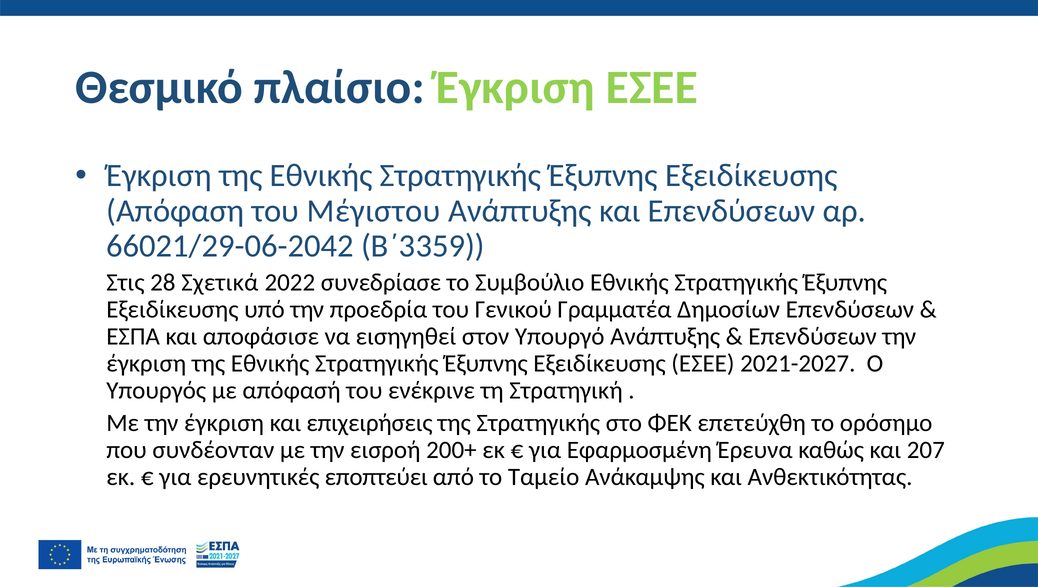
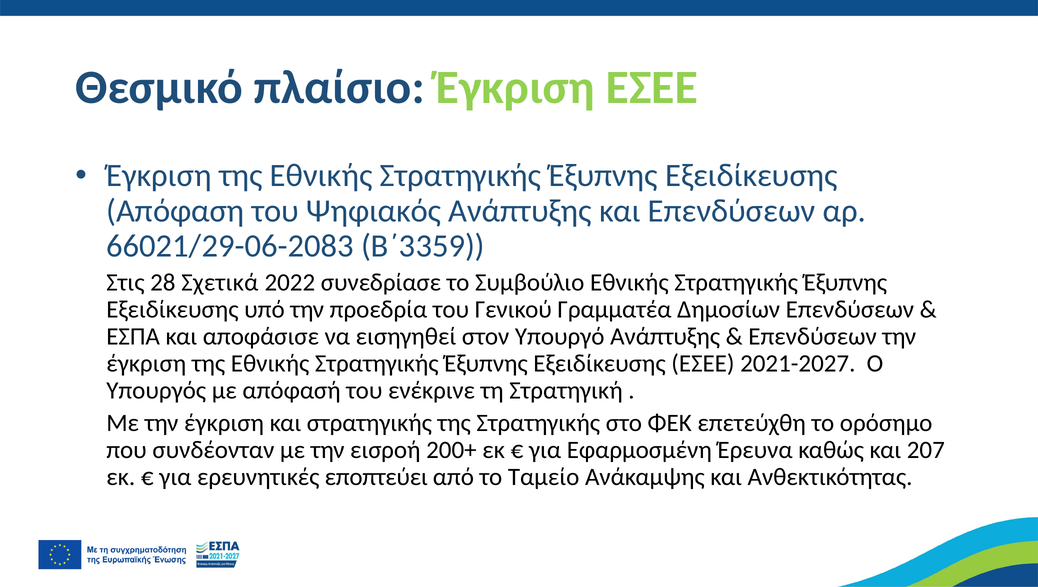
Μέγιστου: Μέγιστου -> Ψηφιακός
66021/29-06-2042: 66021/29-06-2042 -> 66021/29-06-2083
και επιχειρήσεις: επιχειρήσεις -> στρατηγικής
